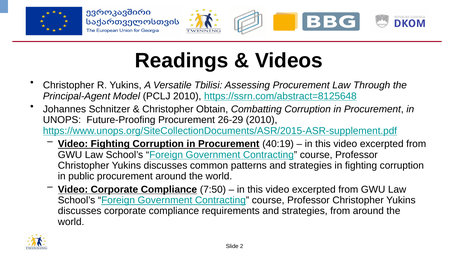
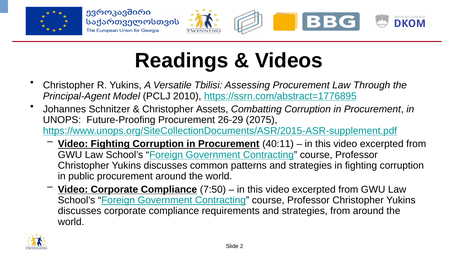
https://ssrn.com/abstract=8125648: https://ssrn.com/abstract=8125648 -> https://ssrn.com/abstract=1776895
Obtain: Obtain -> Assets
26-29 2010: 2010 -> 2075
40:19: 40:19 -> 40:11
